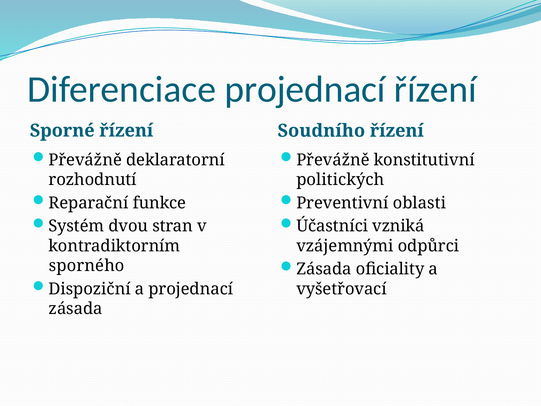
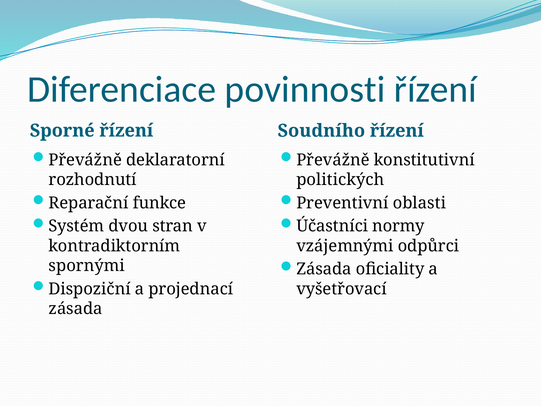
Diferenciace projednací: projednací -> povinnosti
vzniká: vzniká -> normy
sporného: sporného -> spornými
